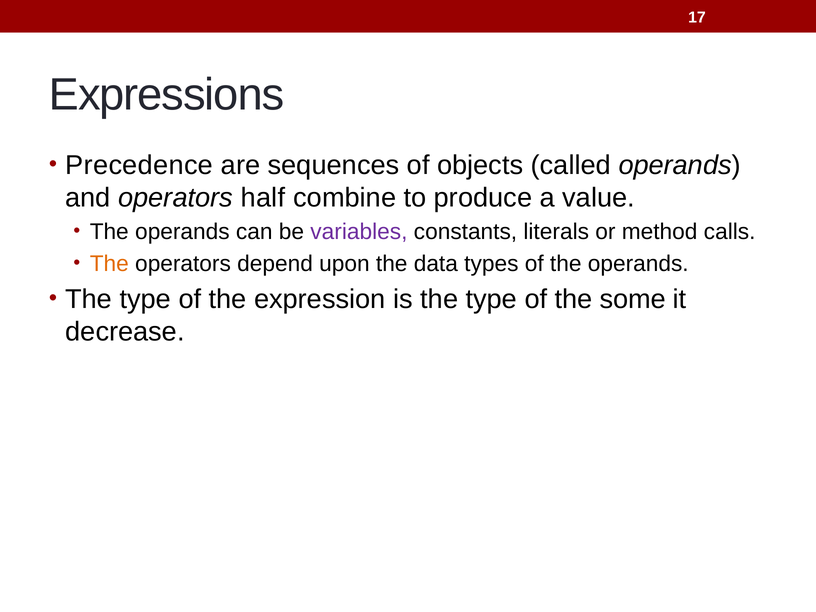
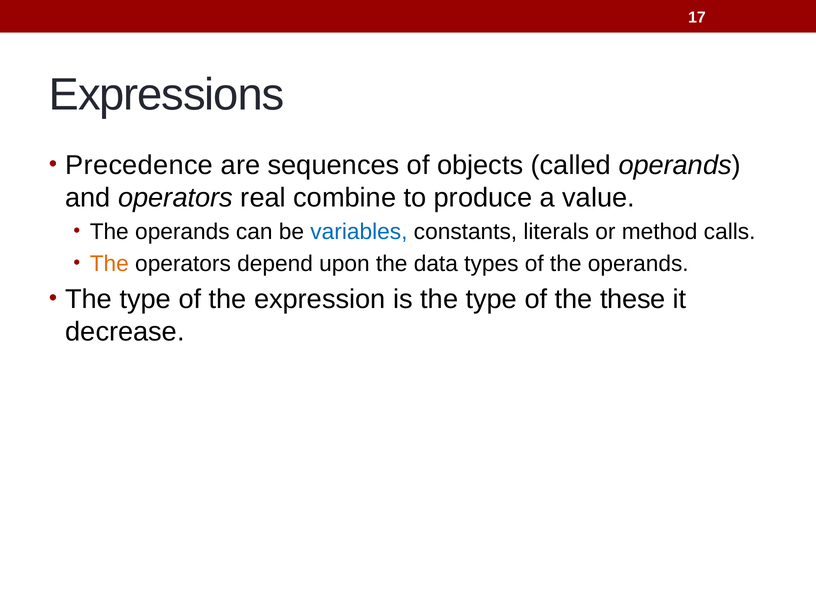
half: half -> real
variables colour: purple -> blue
some: some -> these
